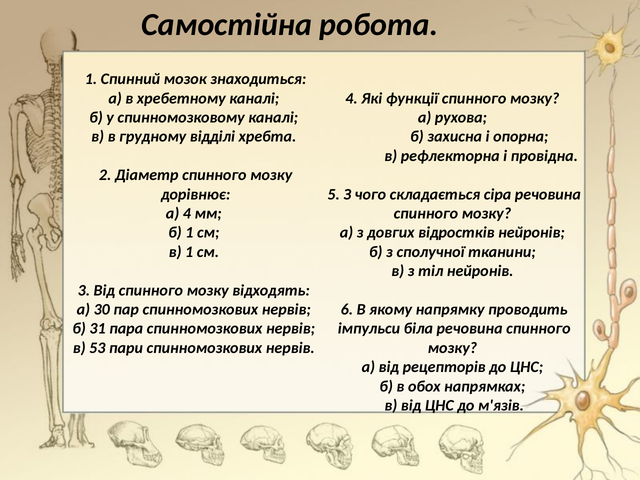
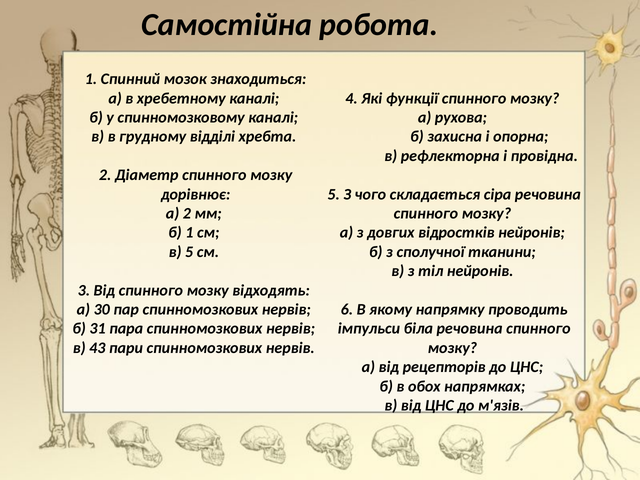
а 4: 4 -> 2
в 1: 1 -> 5
53: 53 -> 43
